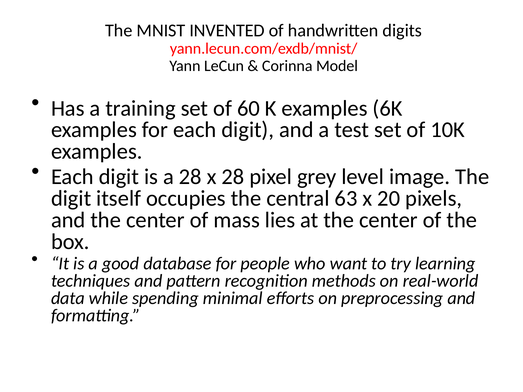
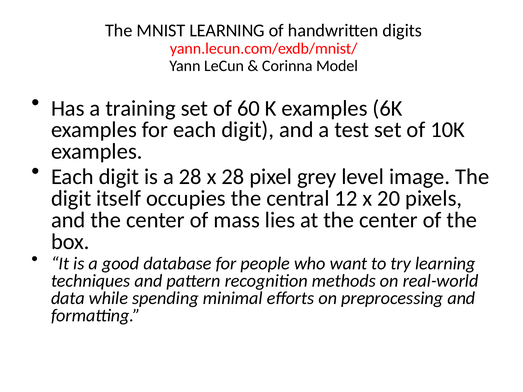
MNIST INVENTED: INVENTED -> LEARNING
63: 63 -> 12
